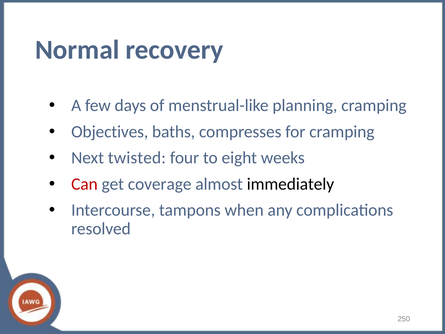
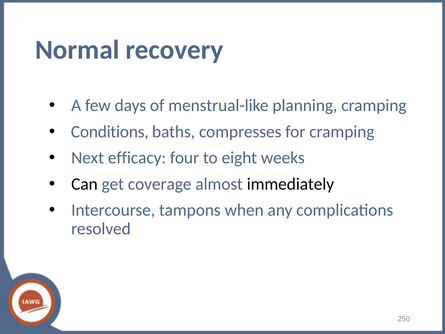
Objectives: Objectives -> Conditions
twisted: twisted -> efficacy
Can colour: red -> black
